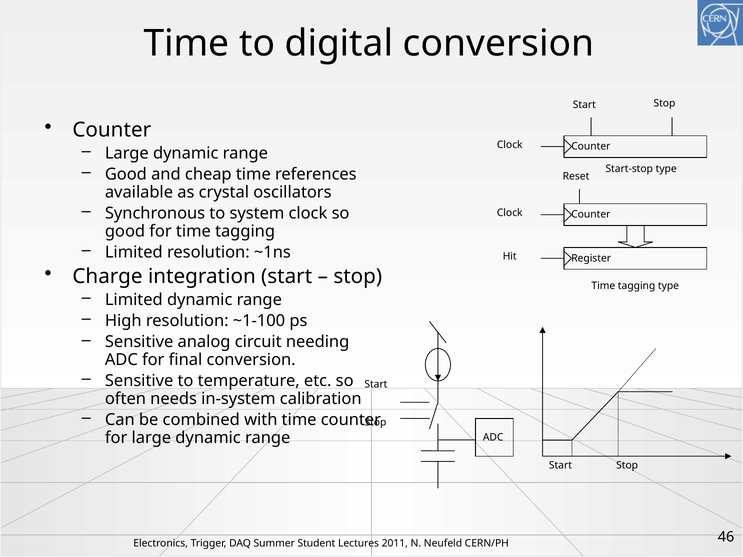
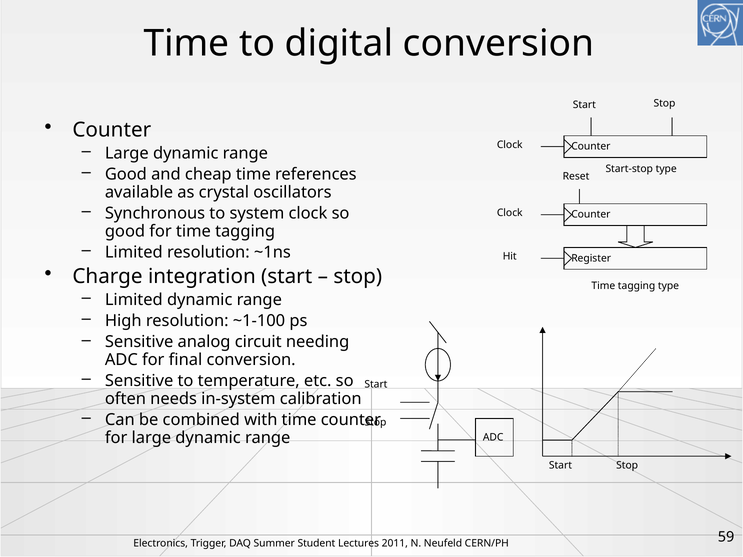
46: 46 -> 59
